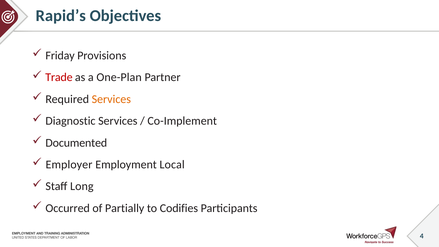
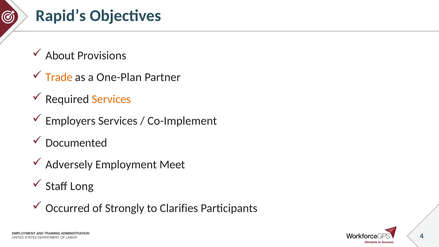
Friday: Friday -> About
Trade colour: red -> orange
Diagnostic: Diagnostic -> Employers
Employer: Employer -> Adversely
Local: Local -> Meet
Partially: Partially -> Strongly
Codifies: Codifies -> Clarifies
